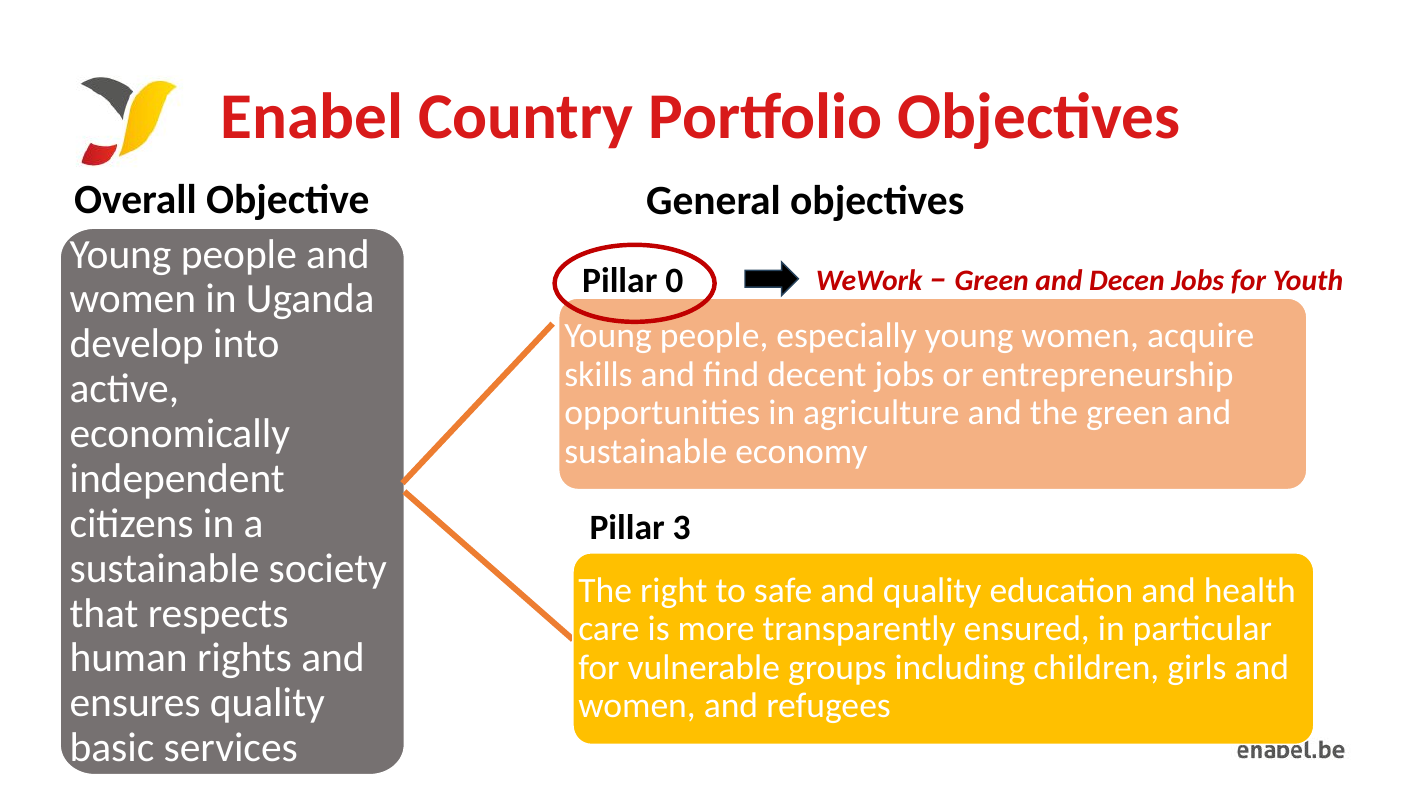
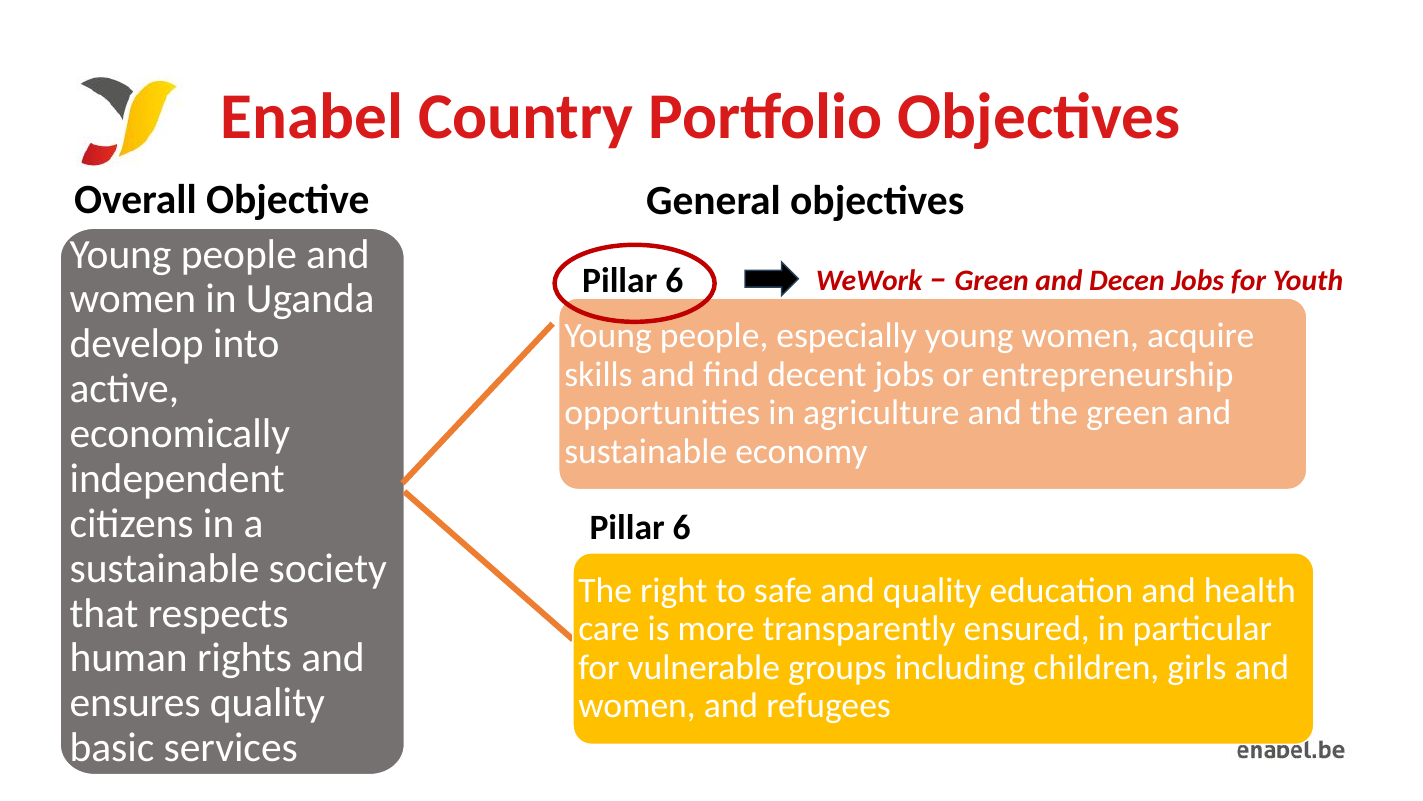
0 at (674, 281): 0 -> 6
3 at (682, 527): 3 -> 6
